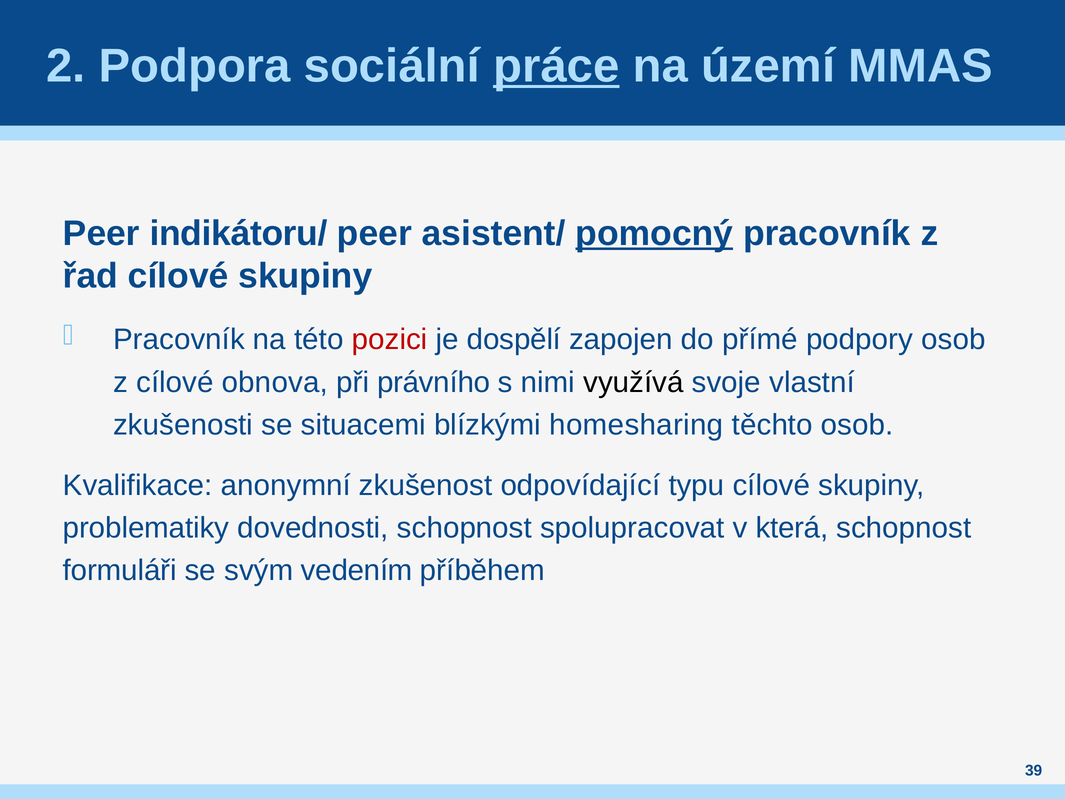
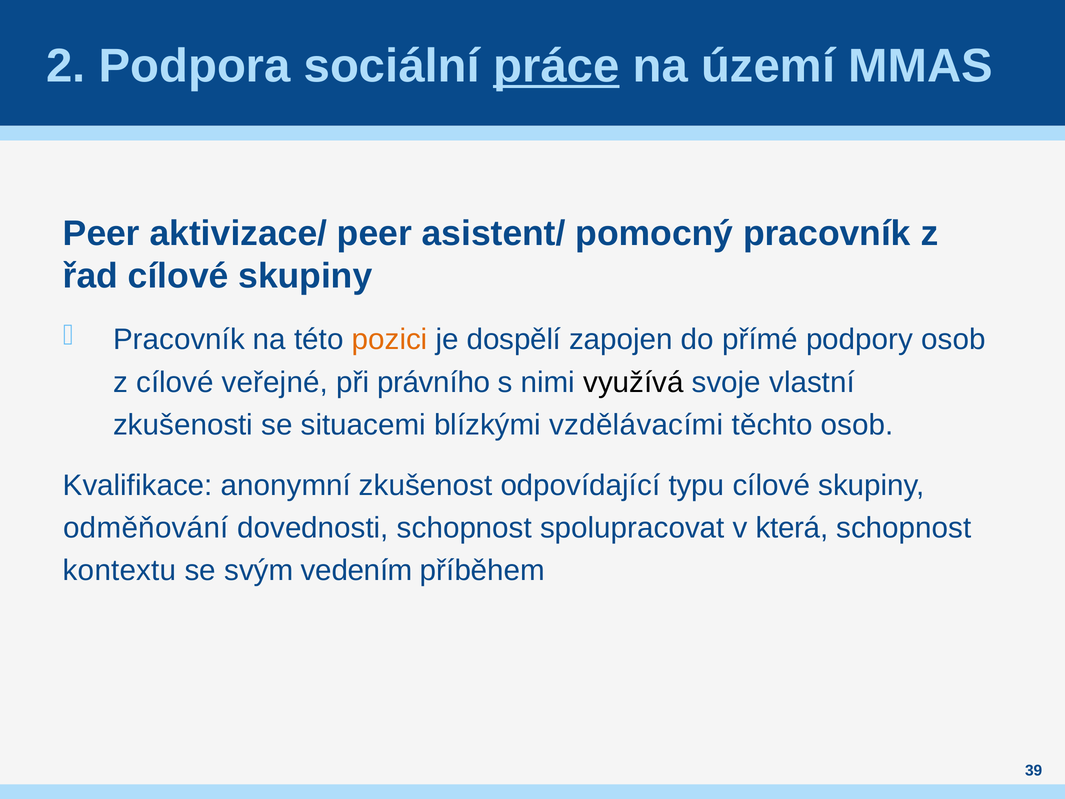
indikátoru/: indikátoru/ -> aktivizace/
pomocný underline: present -> none
pozici colour: red -> orange
obnova: obnova -> veřejné
homesharing: homesharing -> vzdělávacími
problematiky: problematiky -> odměňování
formuláři: formuláři -> kontextu
